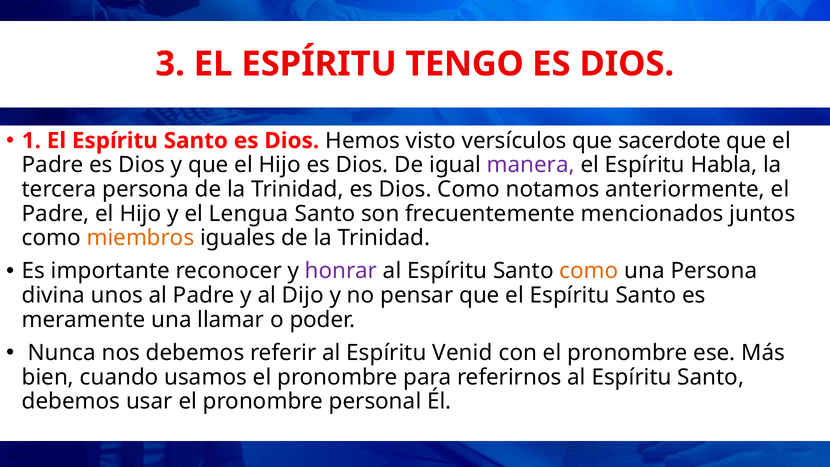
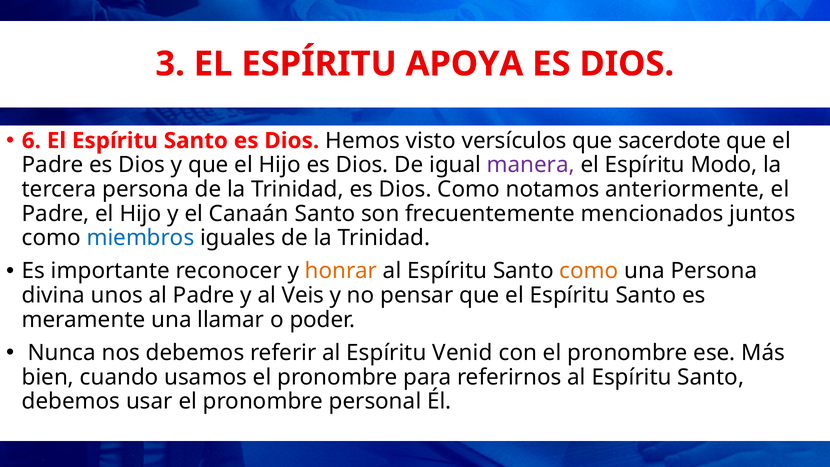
TENGO: TENGO -> APOYA
1: 1 -> 6
Habla: Habla -> Modo
Lengua: Lengua -> Canaán
miembros colour: orange -> blue
honrar colour: purple -> orange
Dijo: Dijo -> Veis
